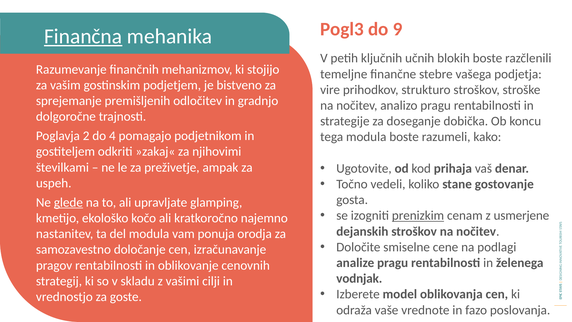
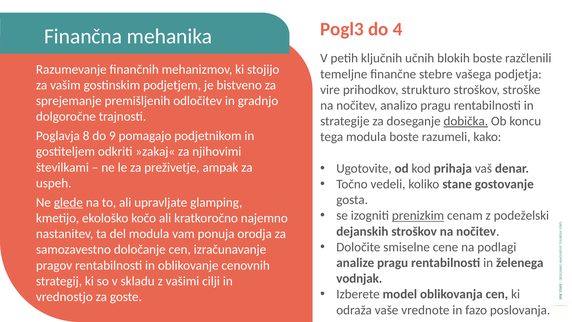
Finančna underline: present -> none
9: 9 -> 4
dobička underline: none -> present
2: 2 -> 8
4: 4 -> 9
usmerjene: usmerjene -> podeželski
